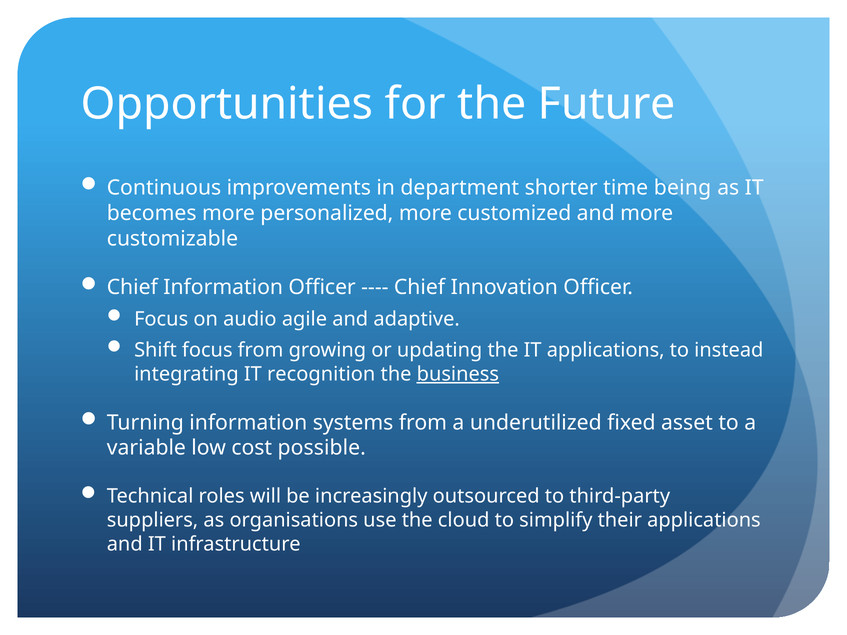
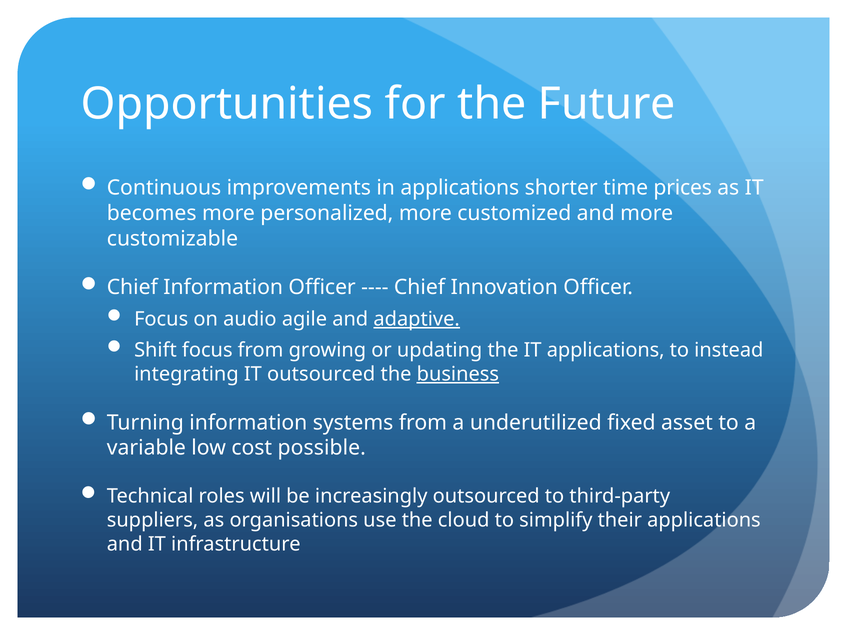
in department: department -> applications
being: being -> prices
adaptive underline: none -> present
IT recognition: recognition -> outsourced
